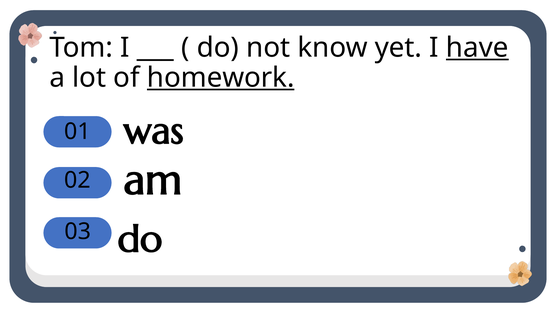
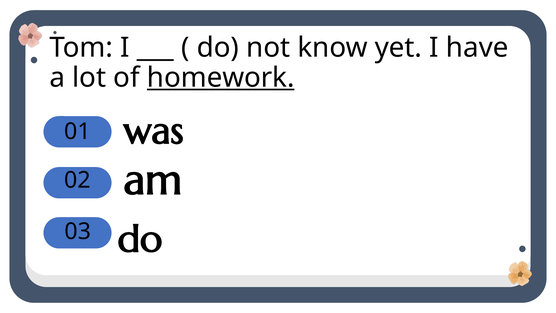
have underline: present -> none
